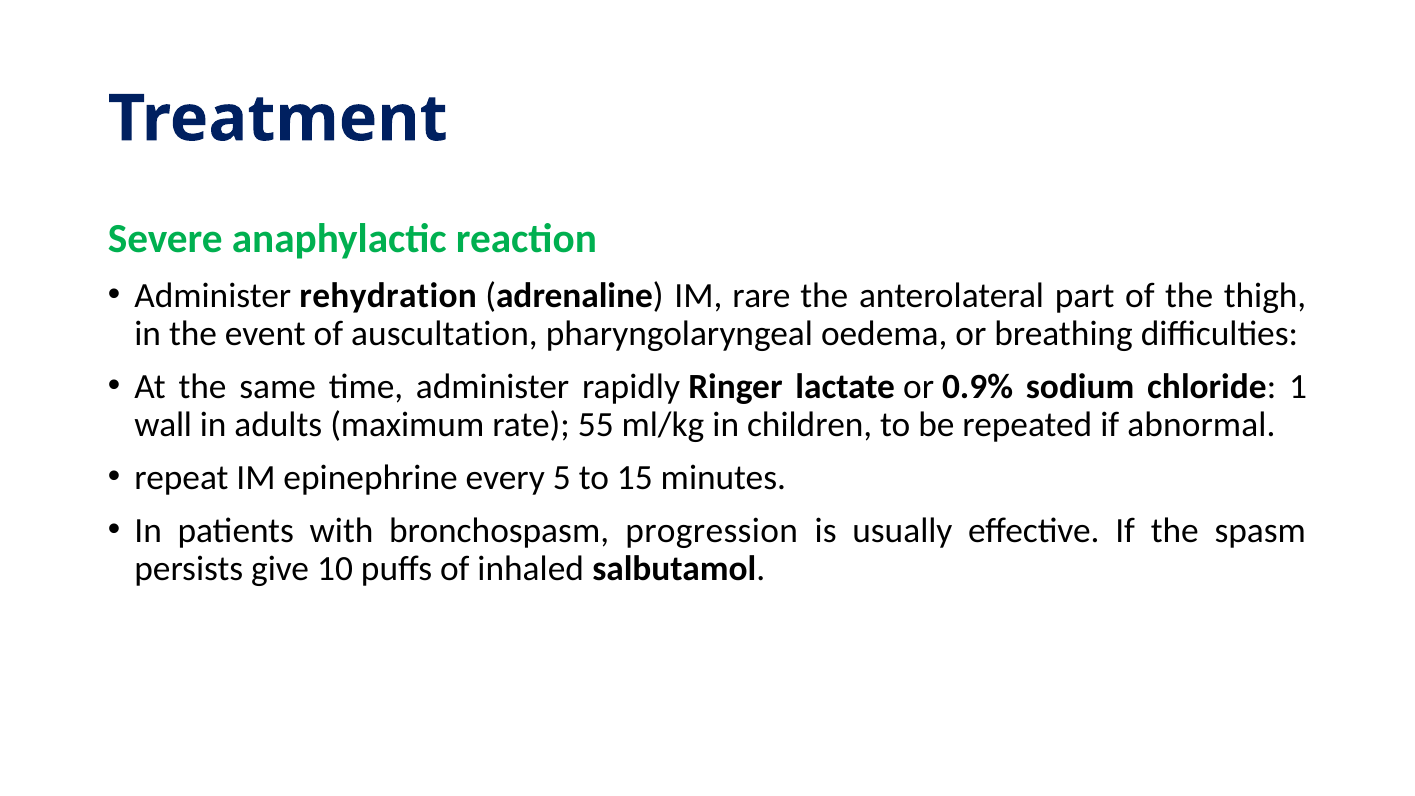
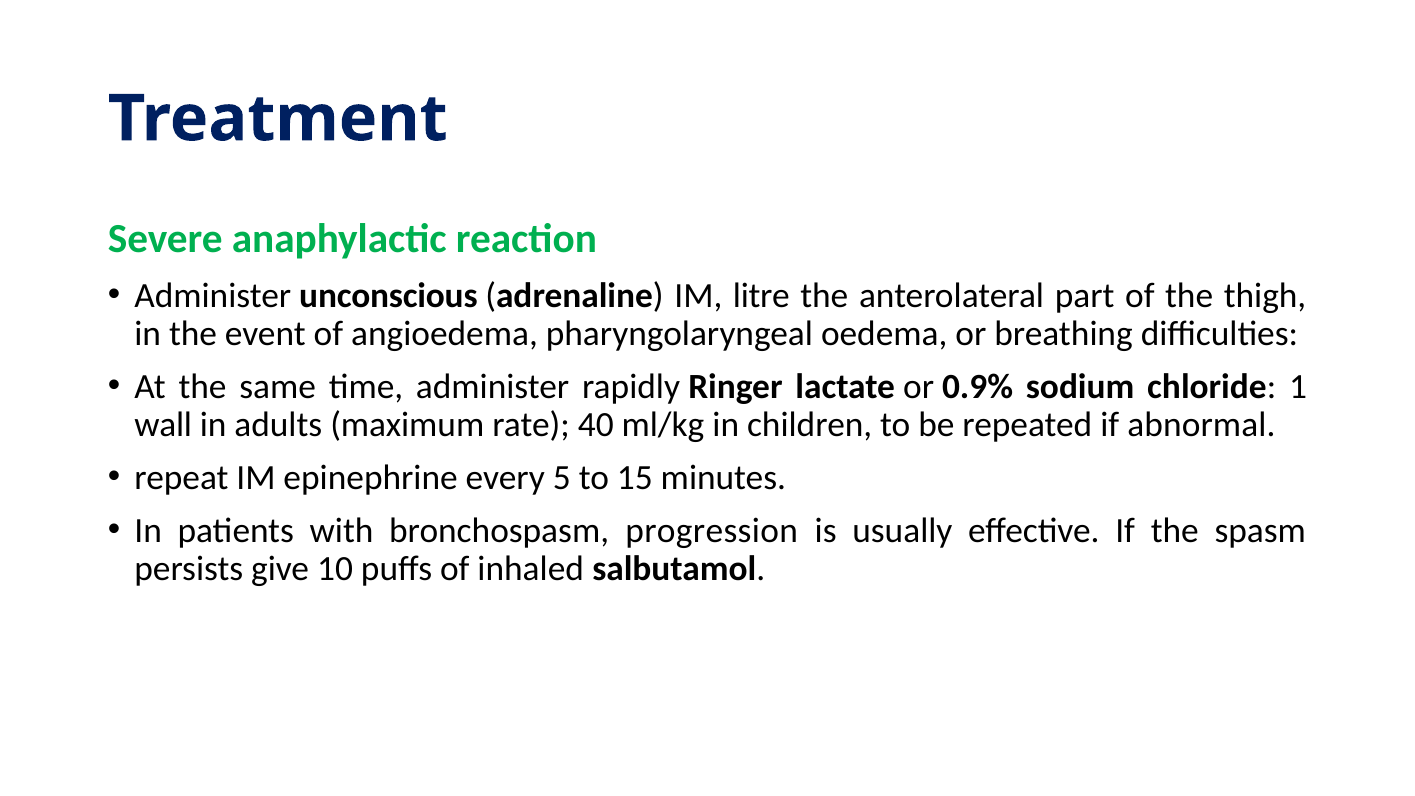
rehydration: rehydration -> unconscious
rare: rare -> litre
auscultation: auscultation -> angioedema
55: 55 -> 40
